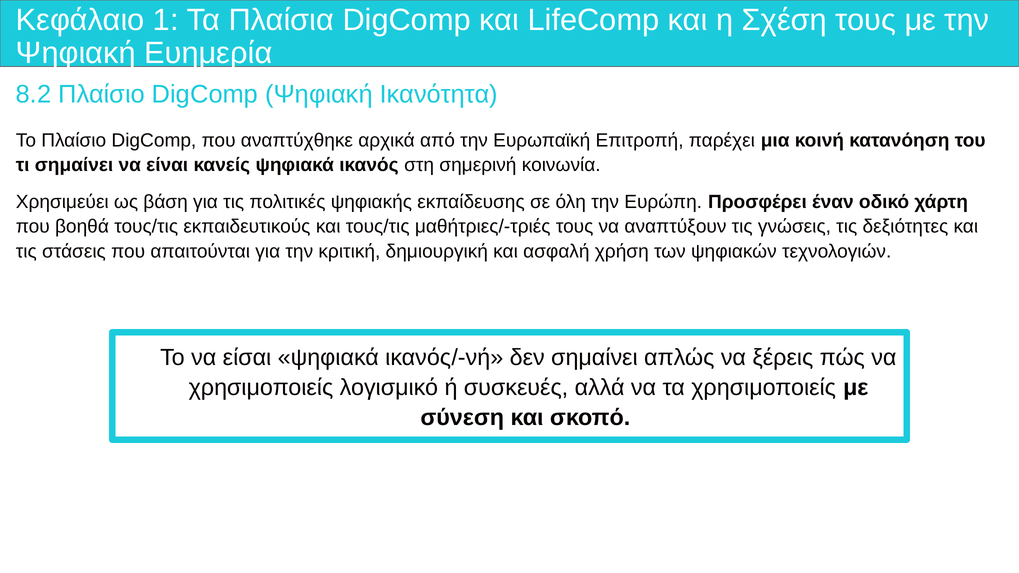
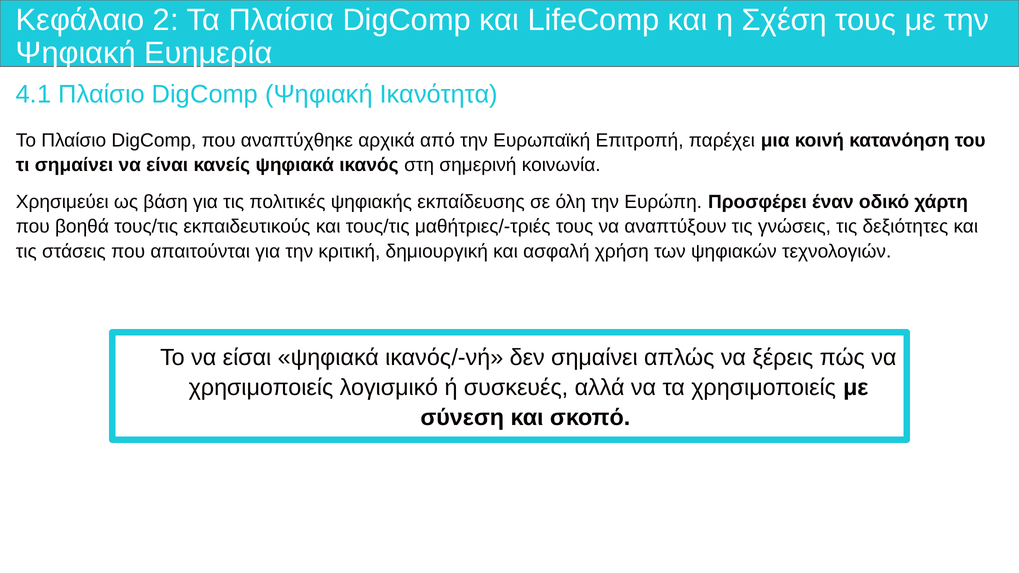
1: 1 -> 2
8.2: 8.2 -> 4.1
